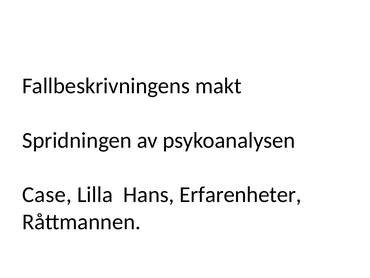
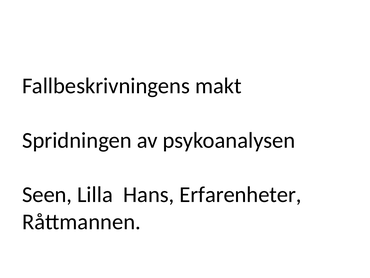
Case: Case -> Seen
